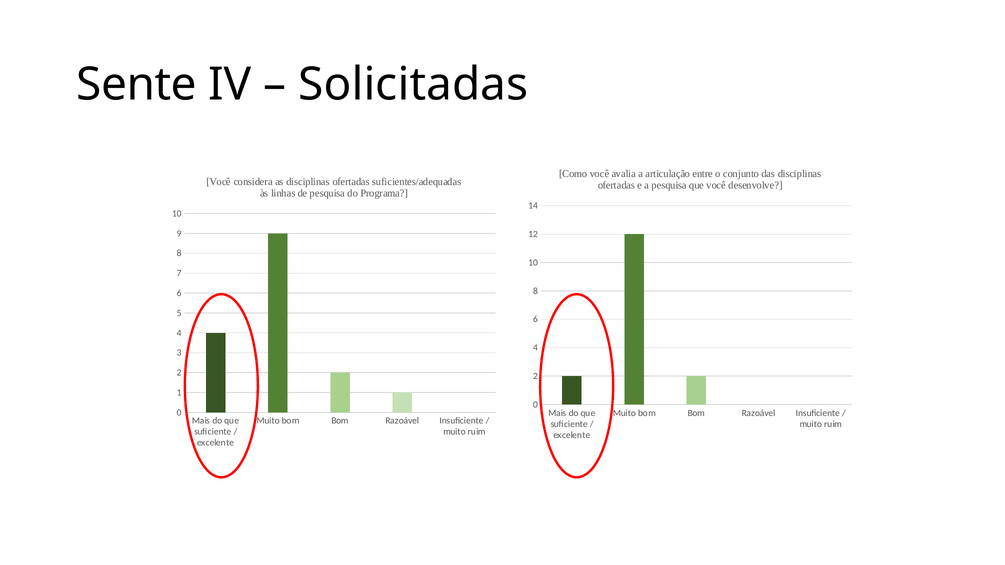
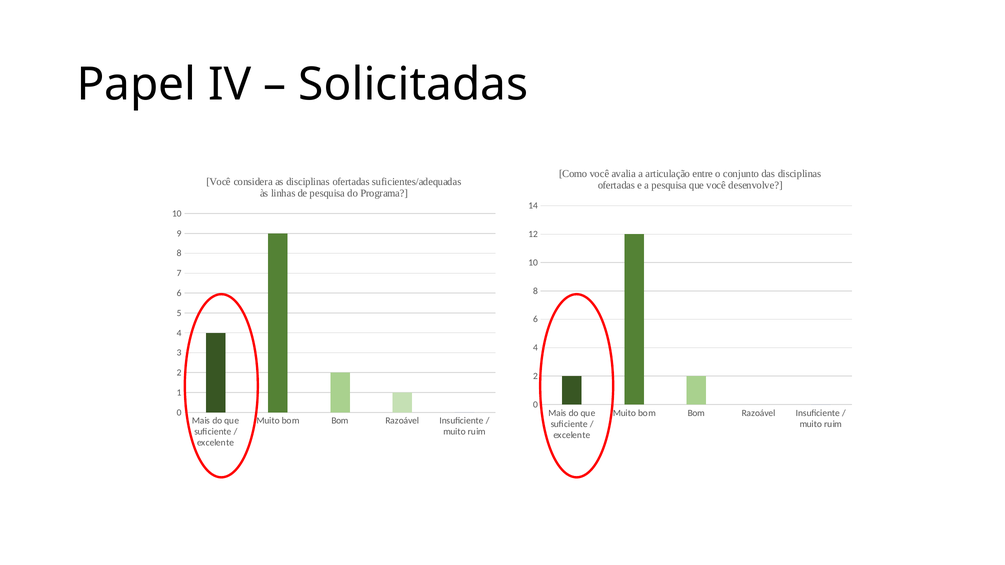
Sente: Sente -> Papel
